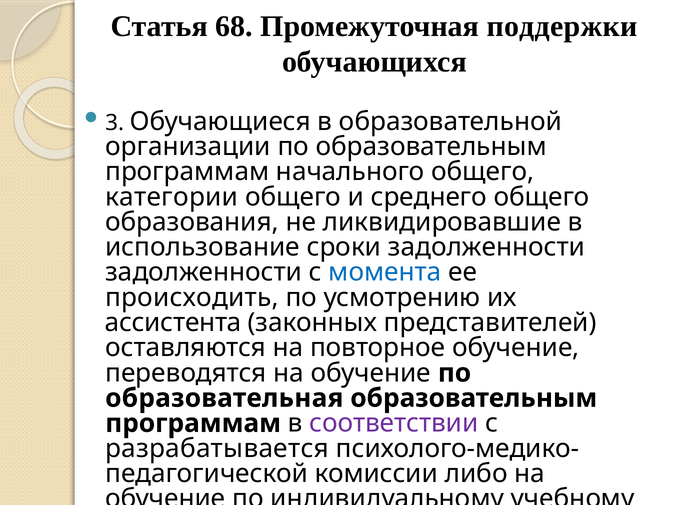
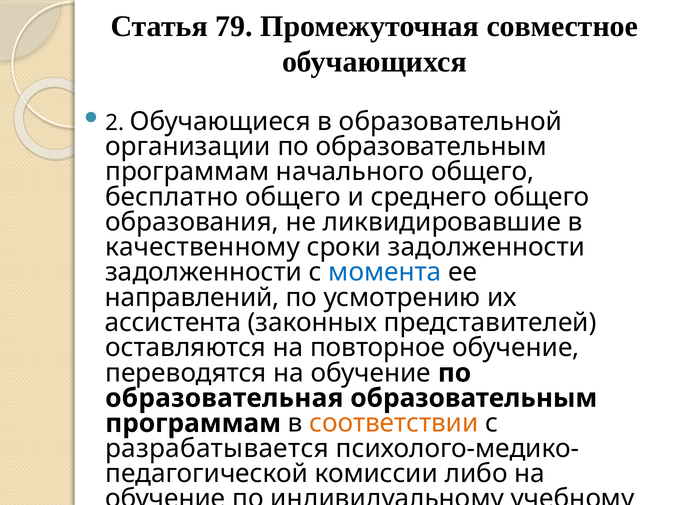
68: 68 -> 79
поддержки: поддержки -> совместное
3: 3 -> 2
категории: категории -> бесплатно
использование: использование -> качественному
происходить: происходить -> направлений
соответствии colour: purple -> orange
